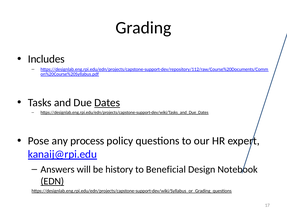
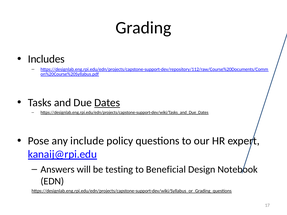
process: process -> include
history: history -> testing
EDN underline: present -> none
